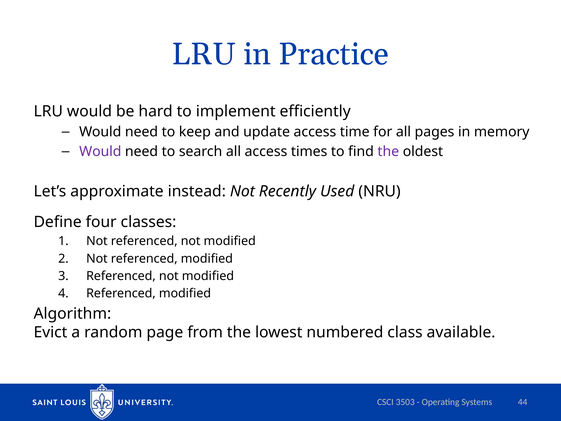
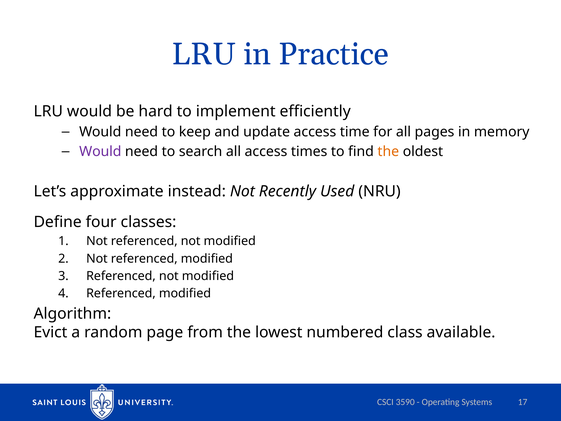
the at (388, 152) colour: purple -> orange
3503: 3503 -> 3590
44: 44 -> 17
